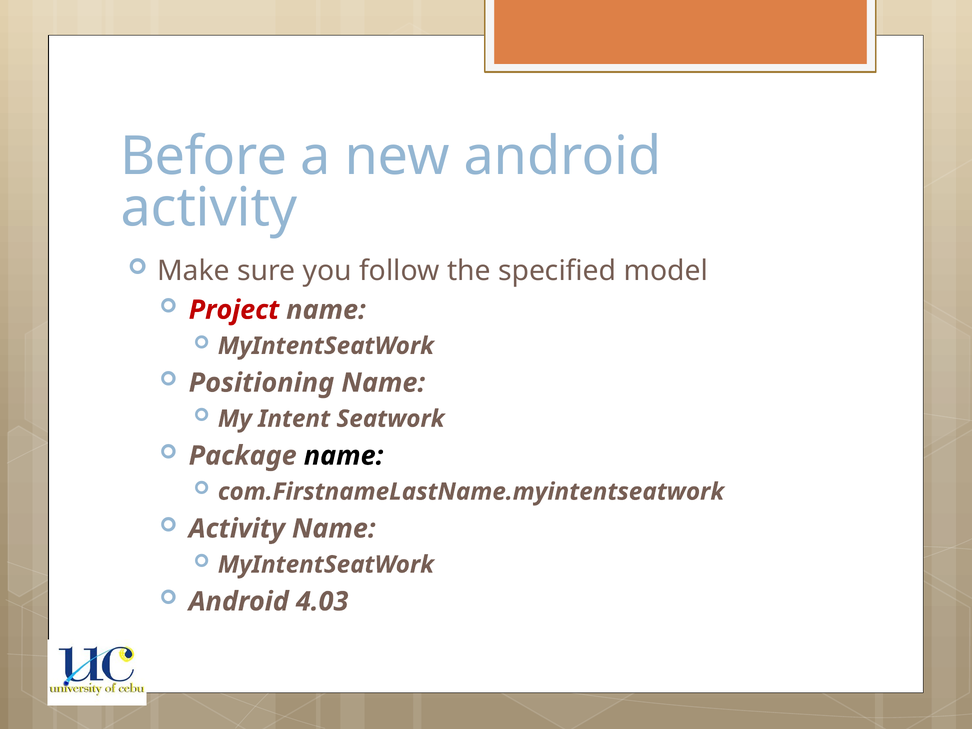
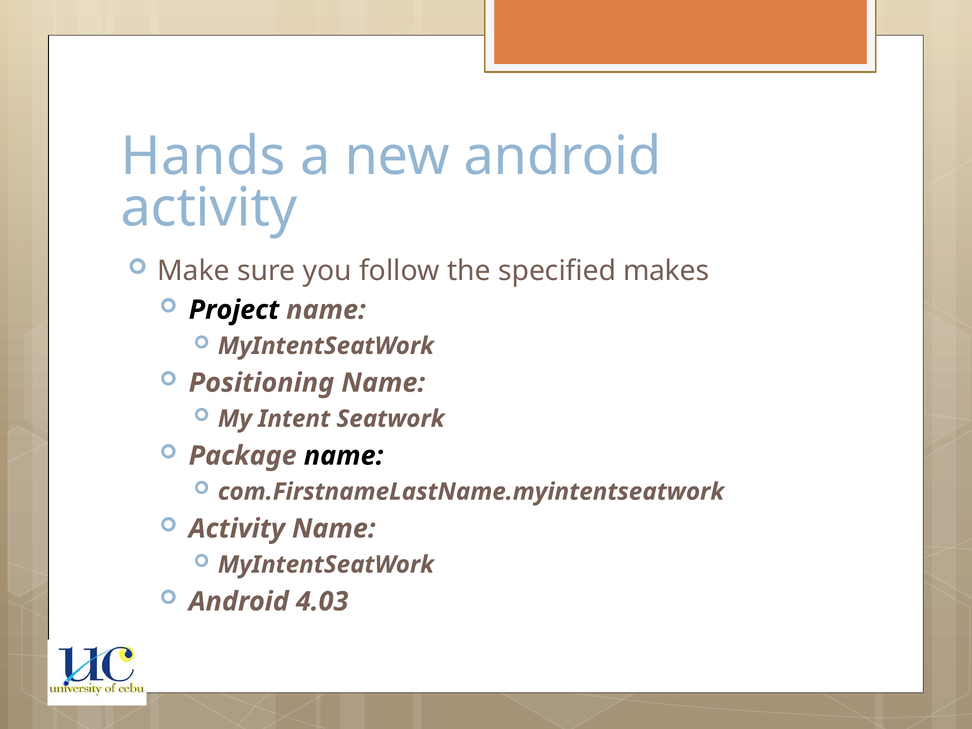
Before: Before -> Hands
model: model -> makes
Project colour: red -> black
